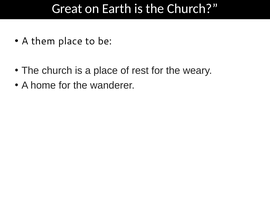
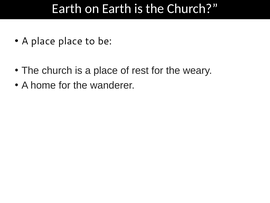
Great at (67, 9): Great -> Earth
them at (43, 41): them -> place
